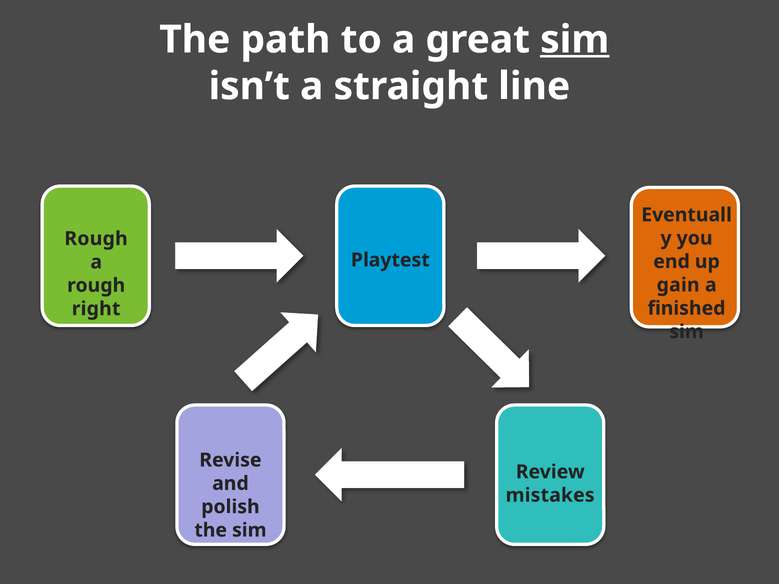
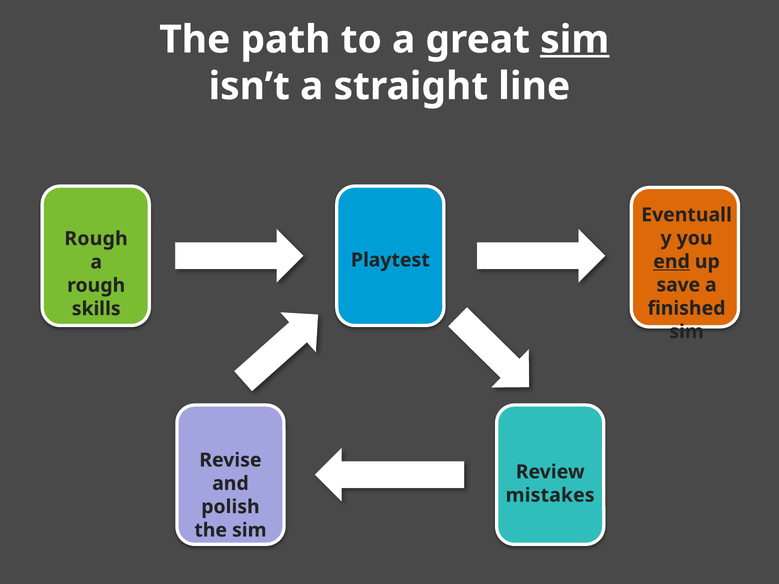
end underline: none -> present
gain: gain -> save
right: right -> skills
